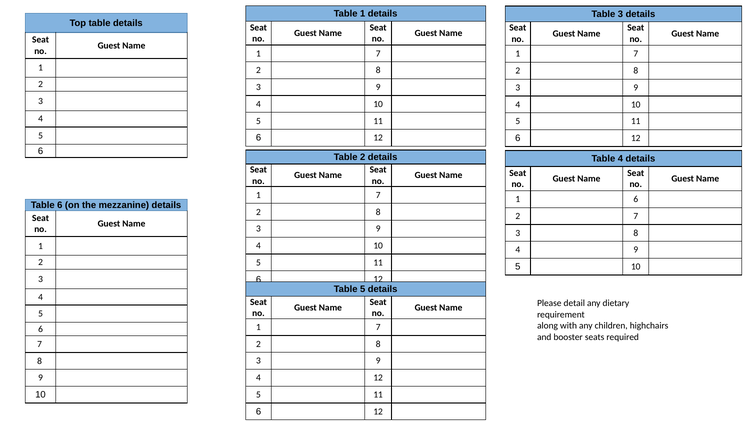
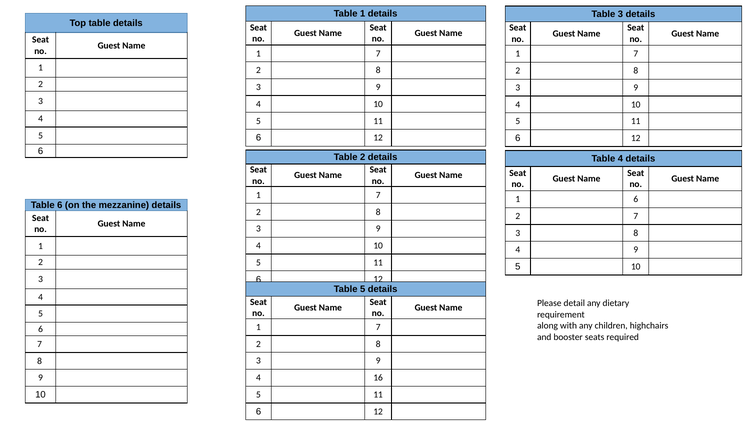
4 12: 12 -> 16
